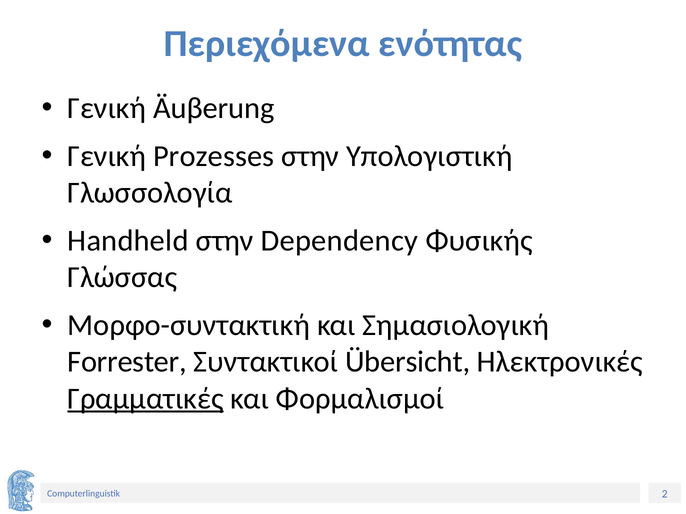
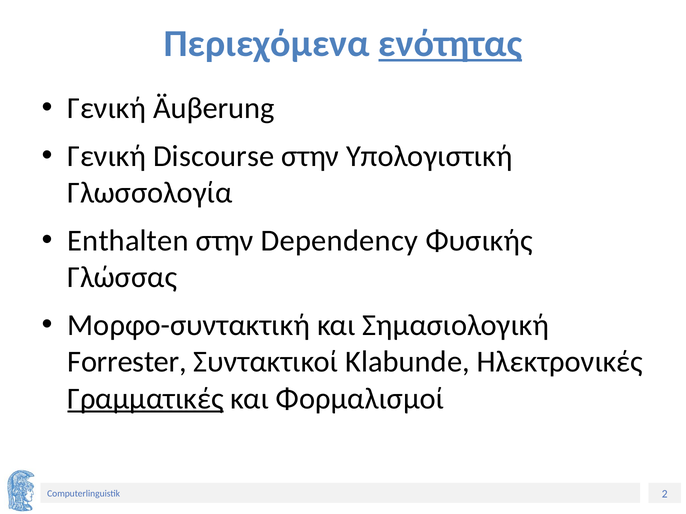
ενότητας underline: none -> present
Prozesses: Prozesses -> Discourse
Handheld: Handheld -> Enthalten
Übersicht: Übersicht -> Klabunde
